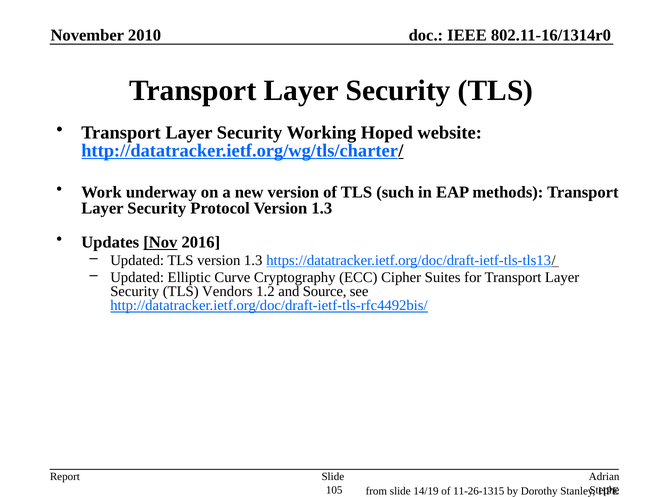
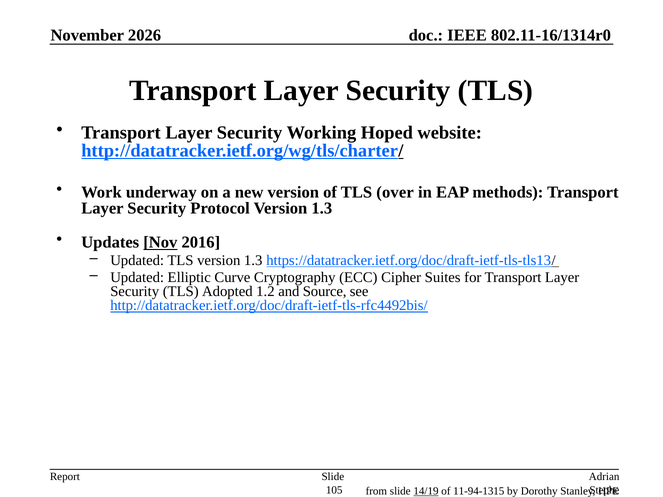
2010: 2010 -> 2026
such: such -> over
Vendors: Vendors -> Adopted
14/19 underline: none -> present
11-26-1315: 11-26-1315 -> 11-94-1315
